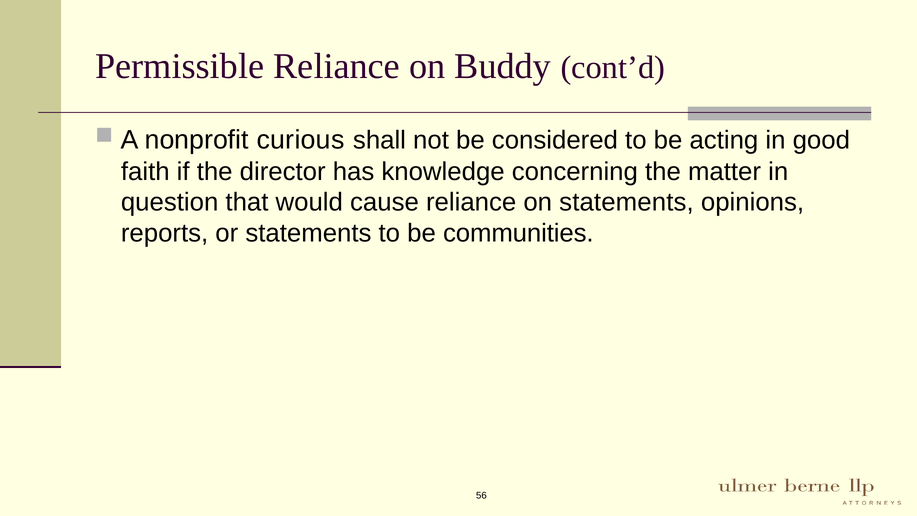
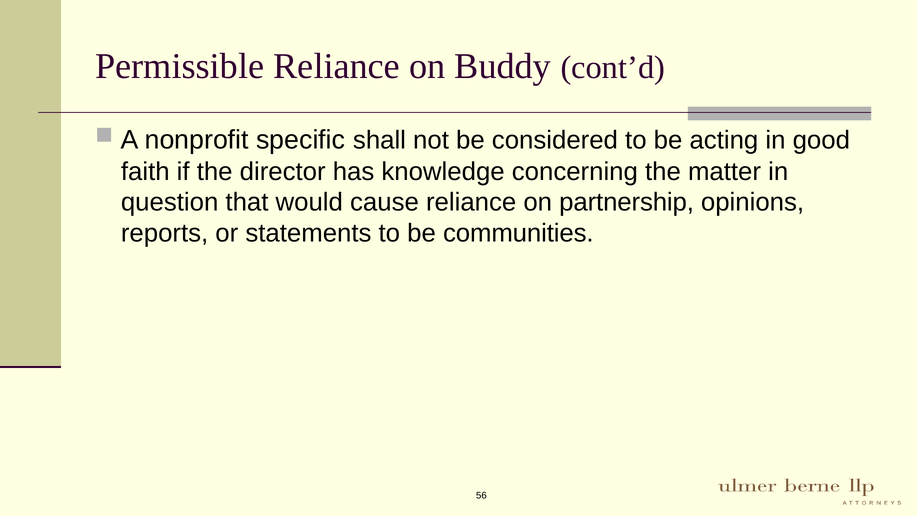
curious: curious -> specific
on statements: statements -> partnership
